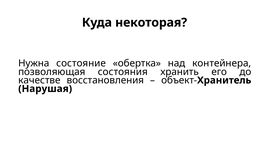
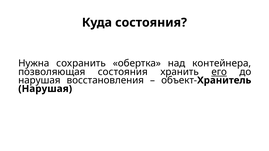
Куда некоторая: некоторая -> состояния
состояние: состояние -> сохранить
его underline: none -> present
качестве at (39, 80): качестве -> нарушая
